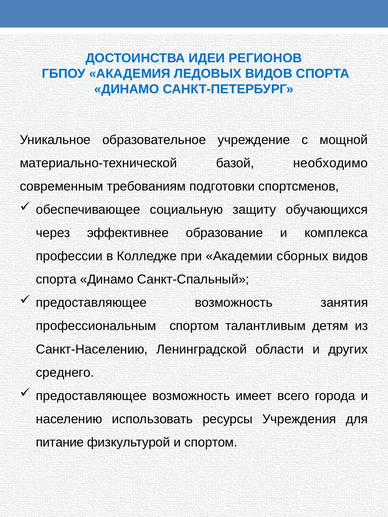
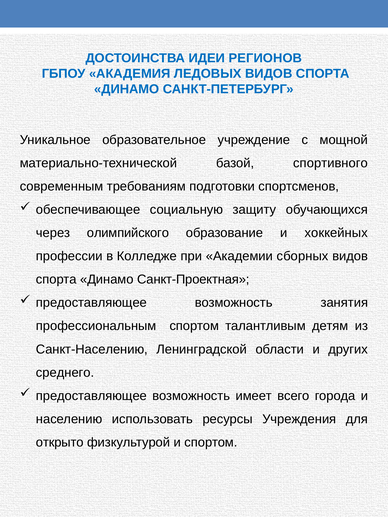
необходимо: необходимо -> спортивного
эффективнее: эффективнее -> олимпийского
комплекса: комплекса -> хоккейных
Санкт-Спальный: Санкт-Спальный -> Санкт-Проектная
питание: питание -> открыто
